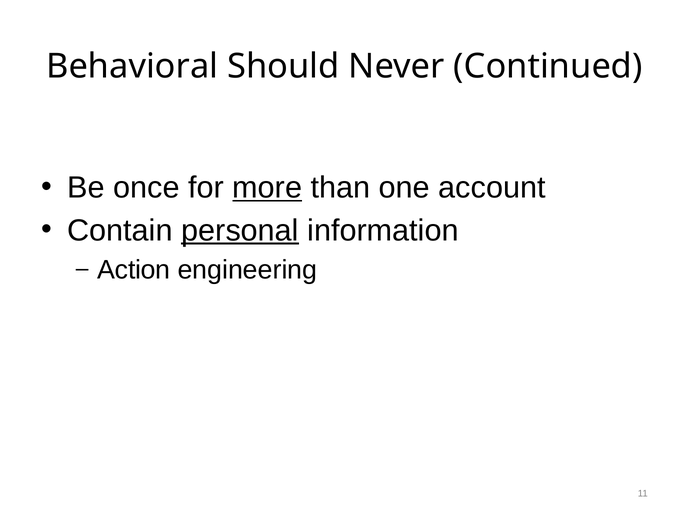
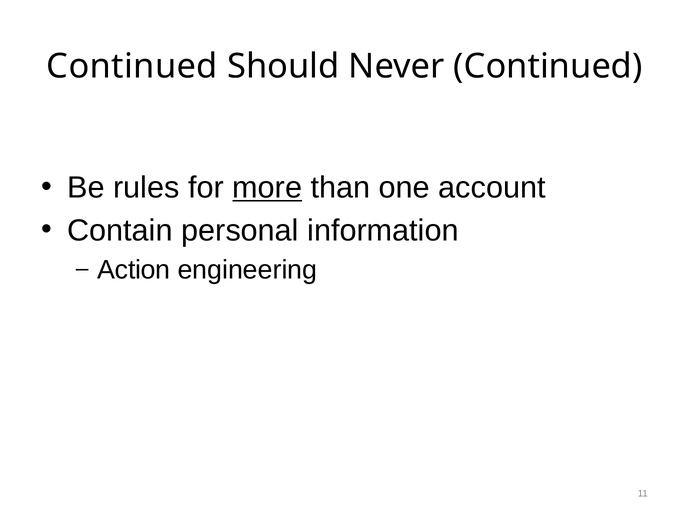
Behavioral at (132, 66): Behavioral -> Continued
once: once -> rules
personal underline: present -> none
